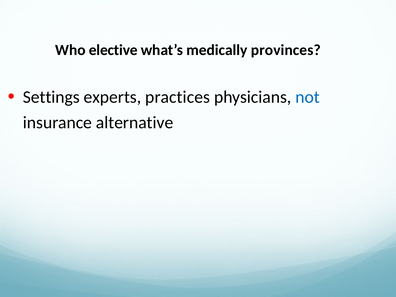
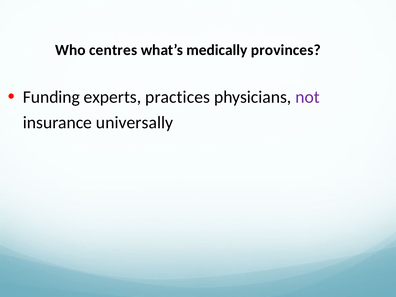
elective: elective -> centres
Settings: Settings -> Funding
not colour: blue -> purple
alternative: alternative -> universally
